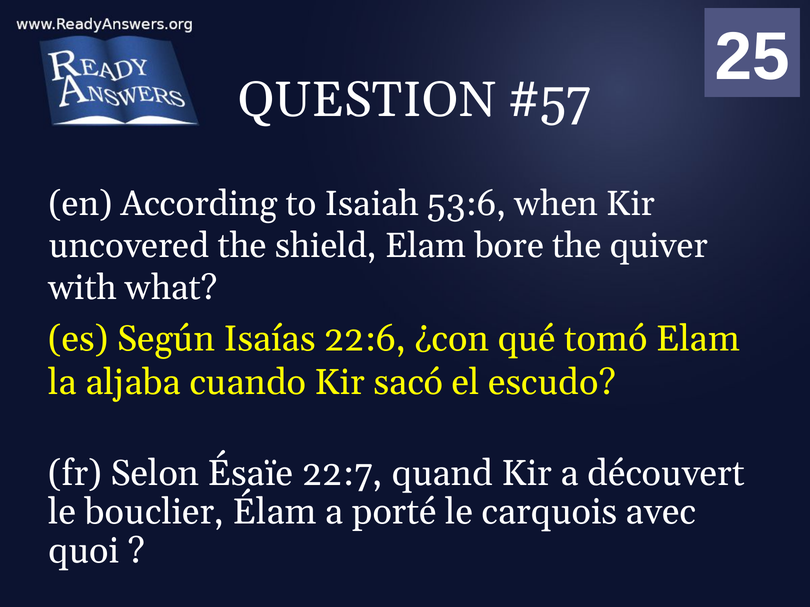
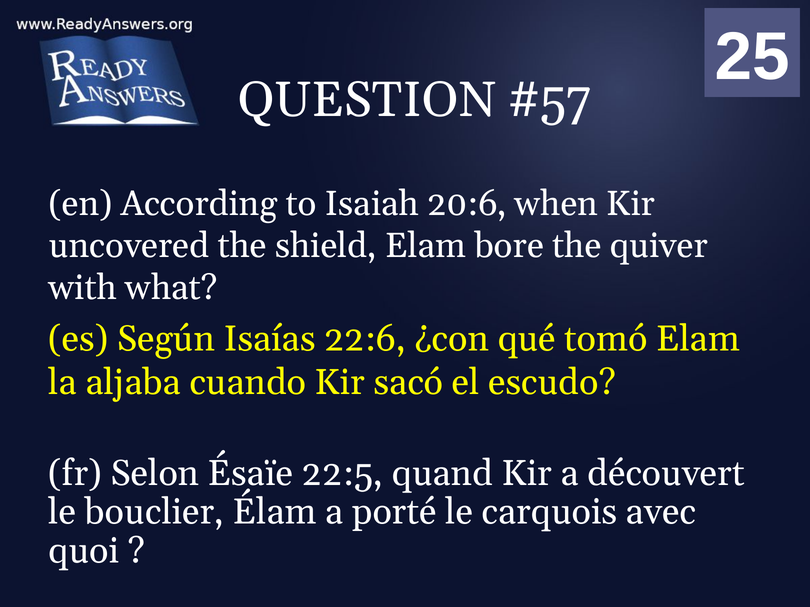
53:6: 53:6 -> 20:6
22:7: 22:7 -> 22:5
